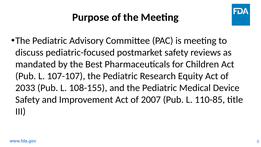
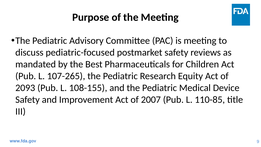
107-107: 107-107 -> 107-265
2033: 2033 -> 2093
